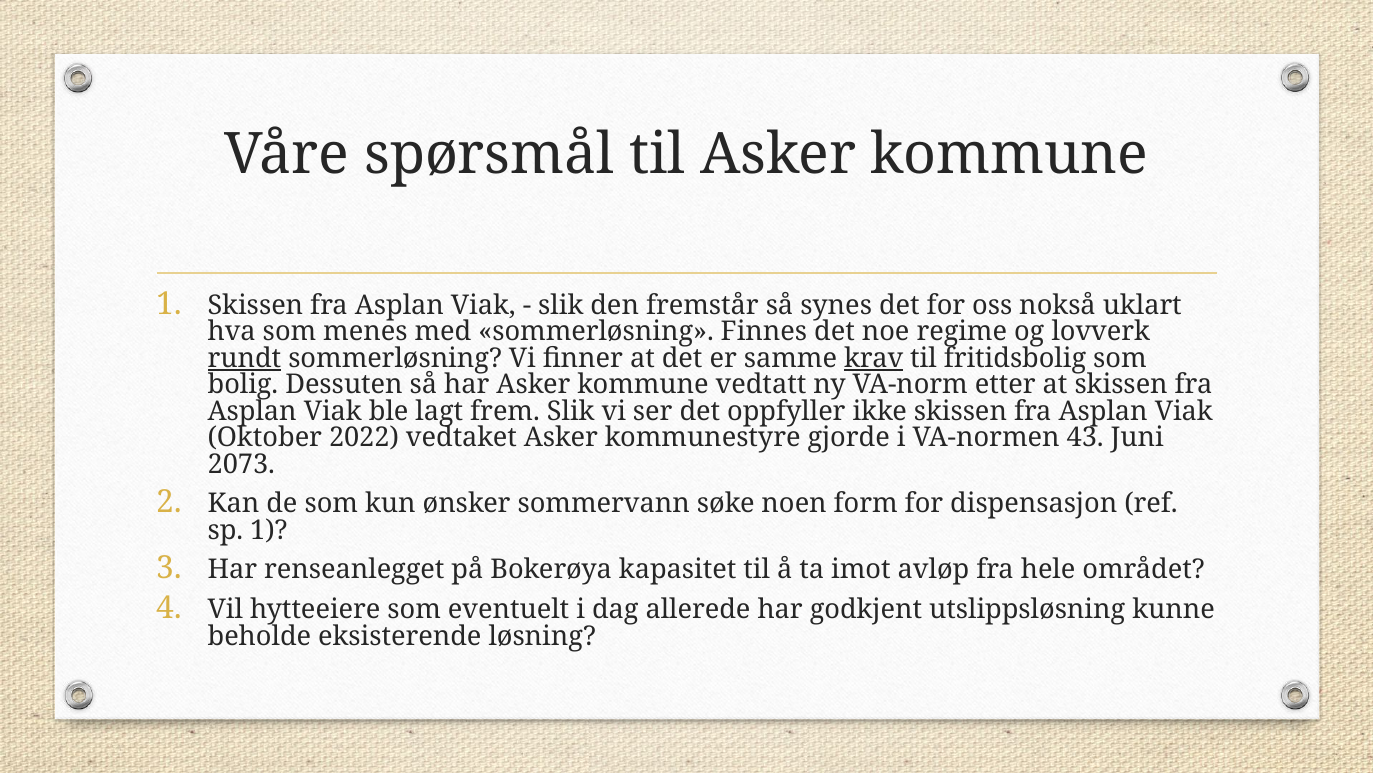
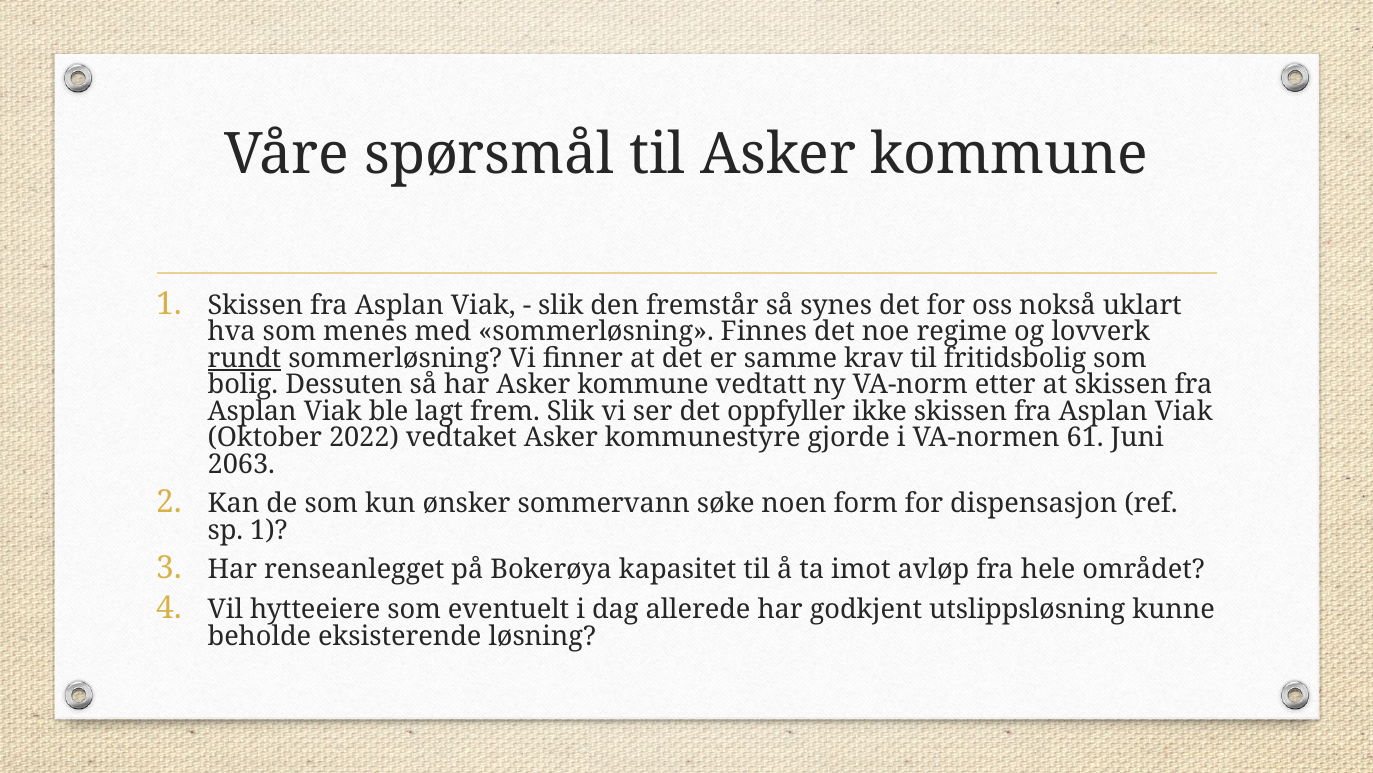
krav underline: present -> none
43: 43 -> 61
2073: 2073 -> 2063
